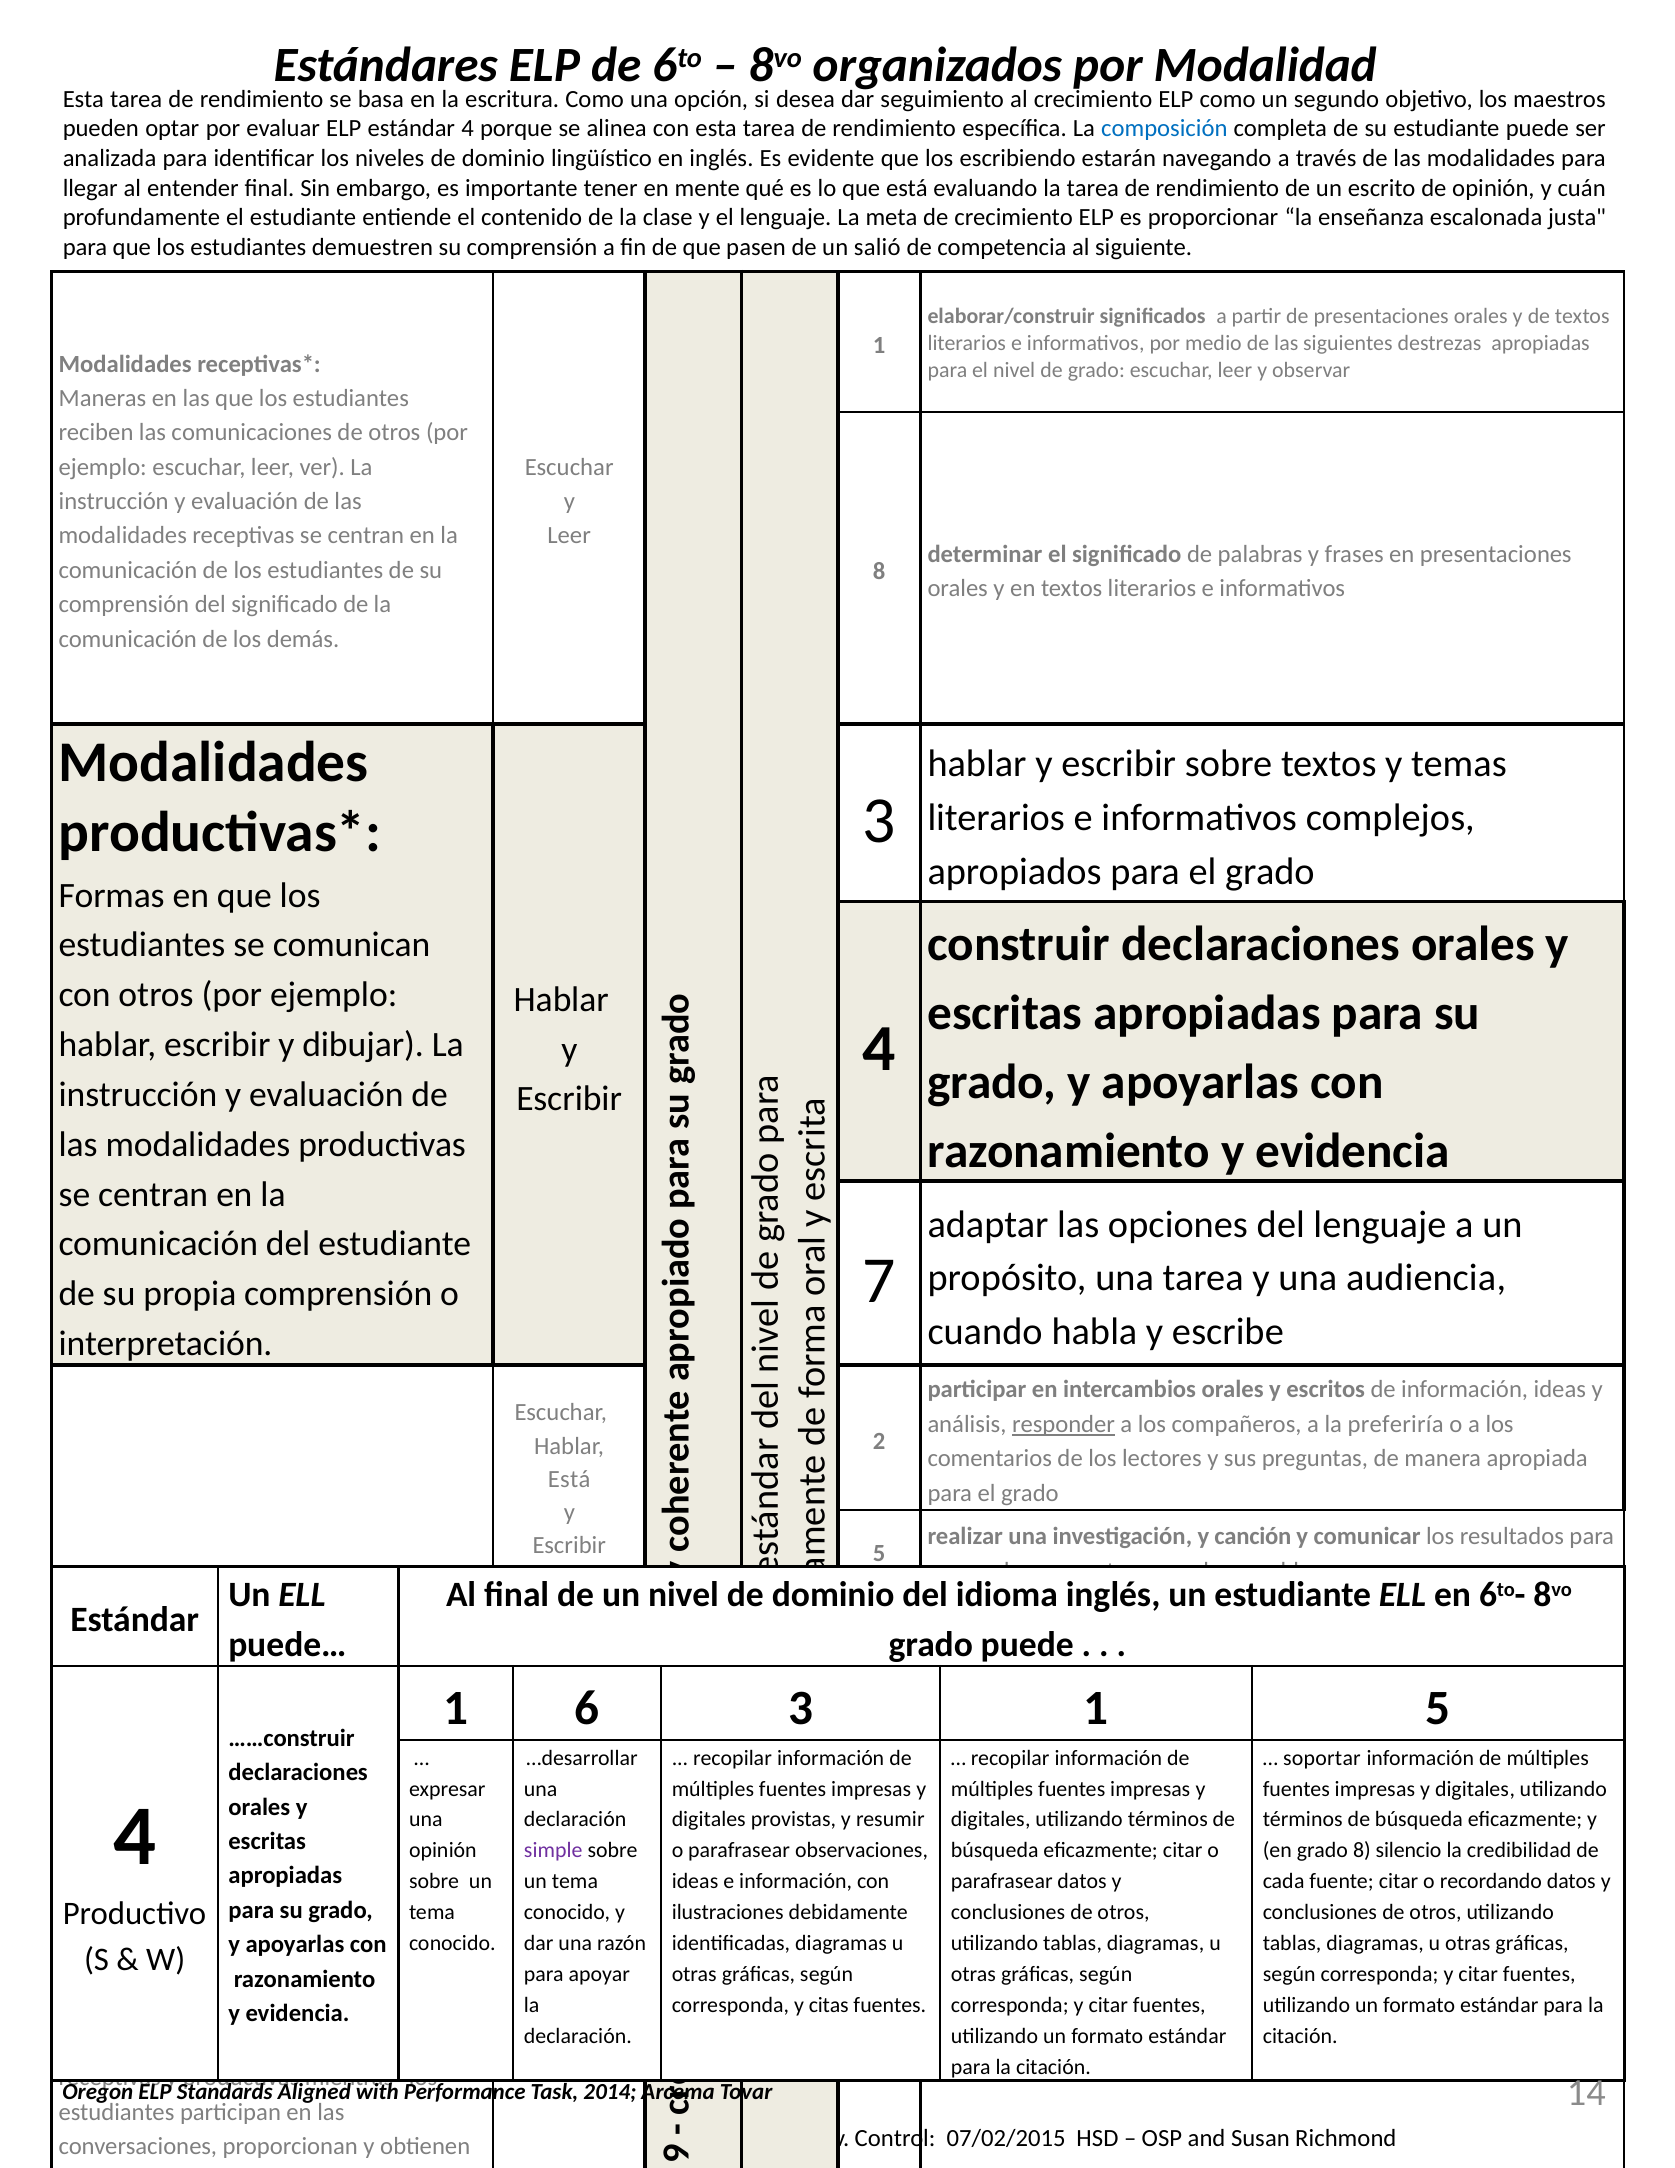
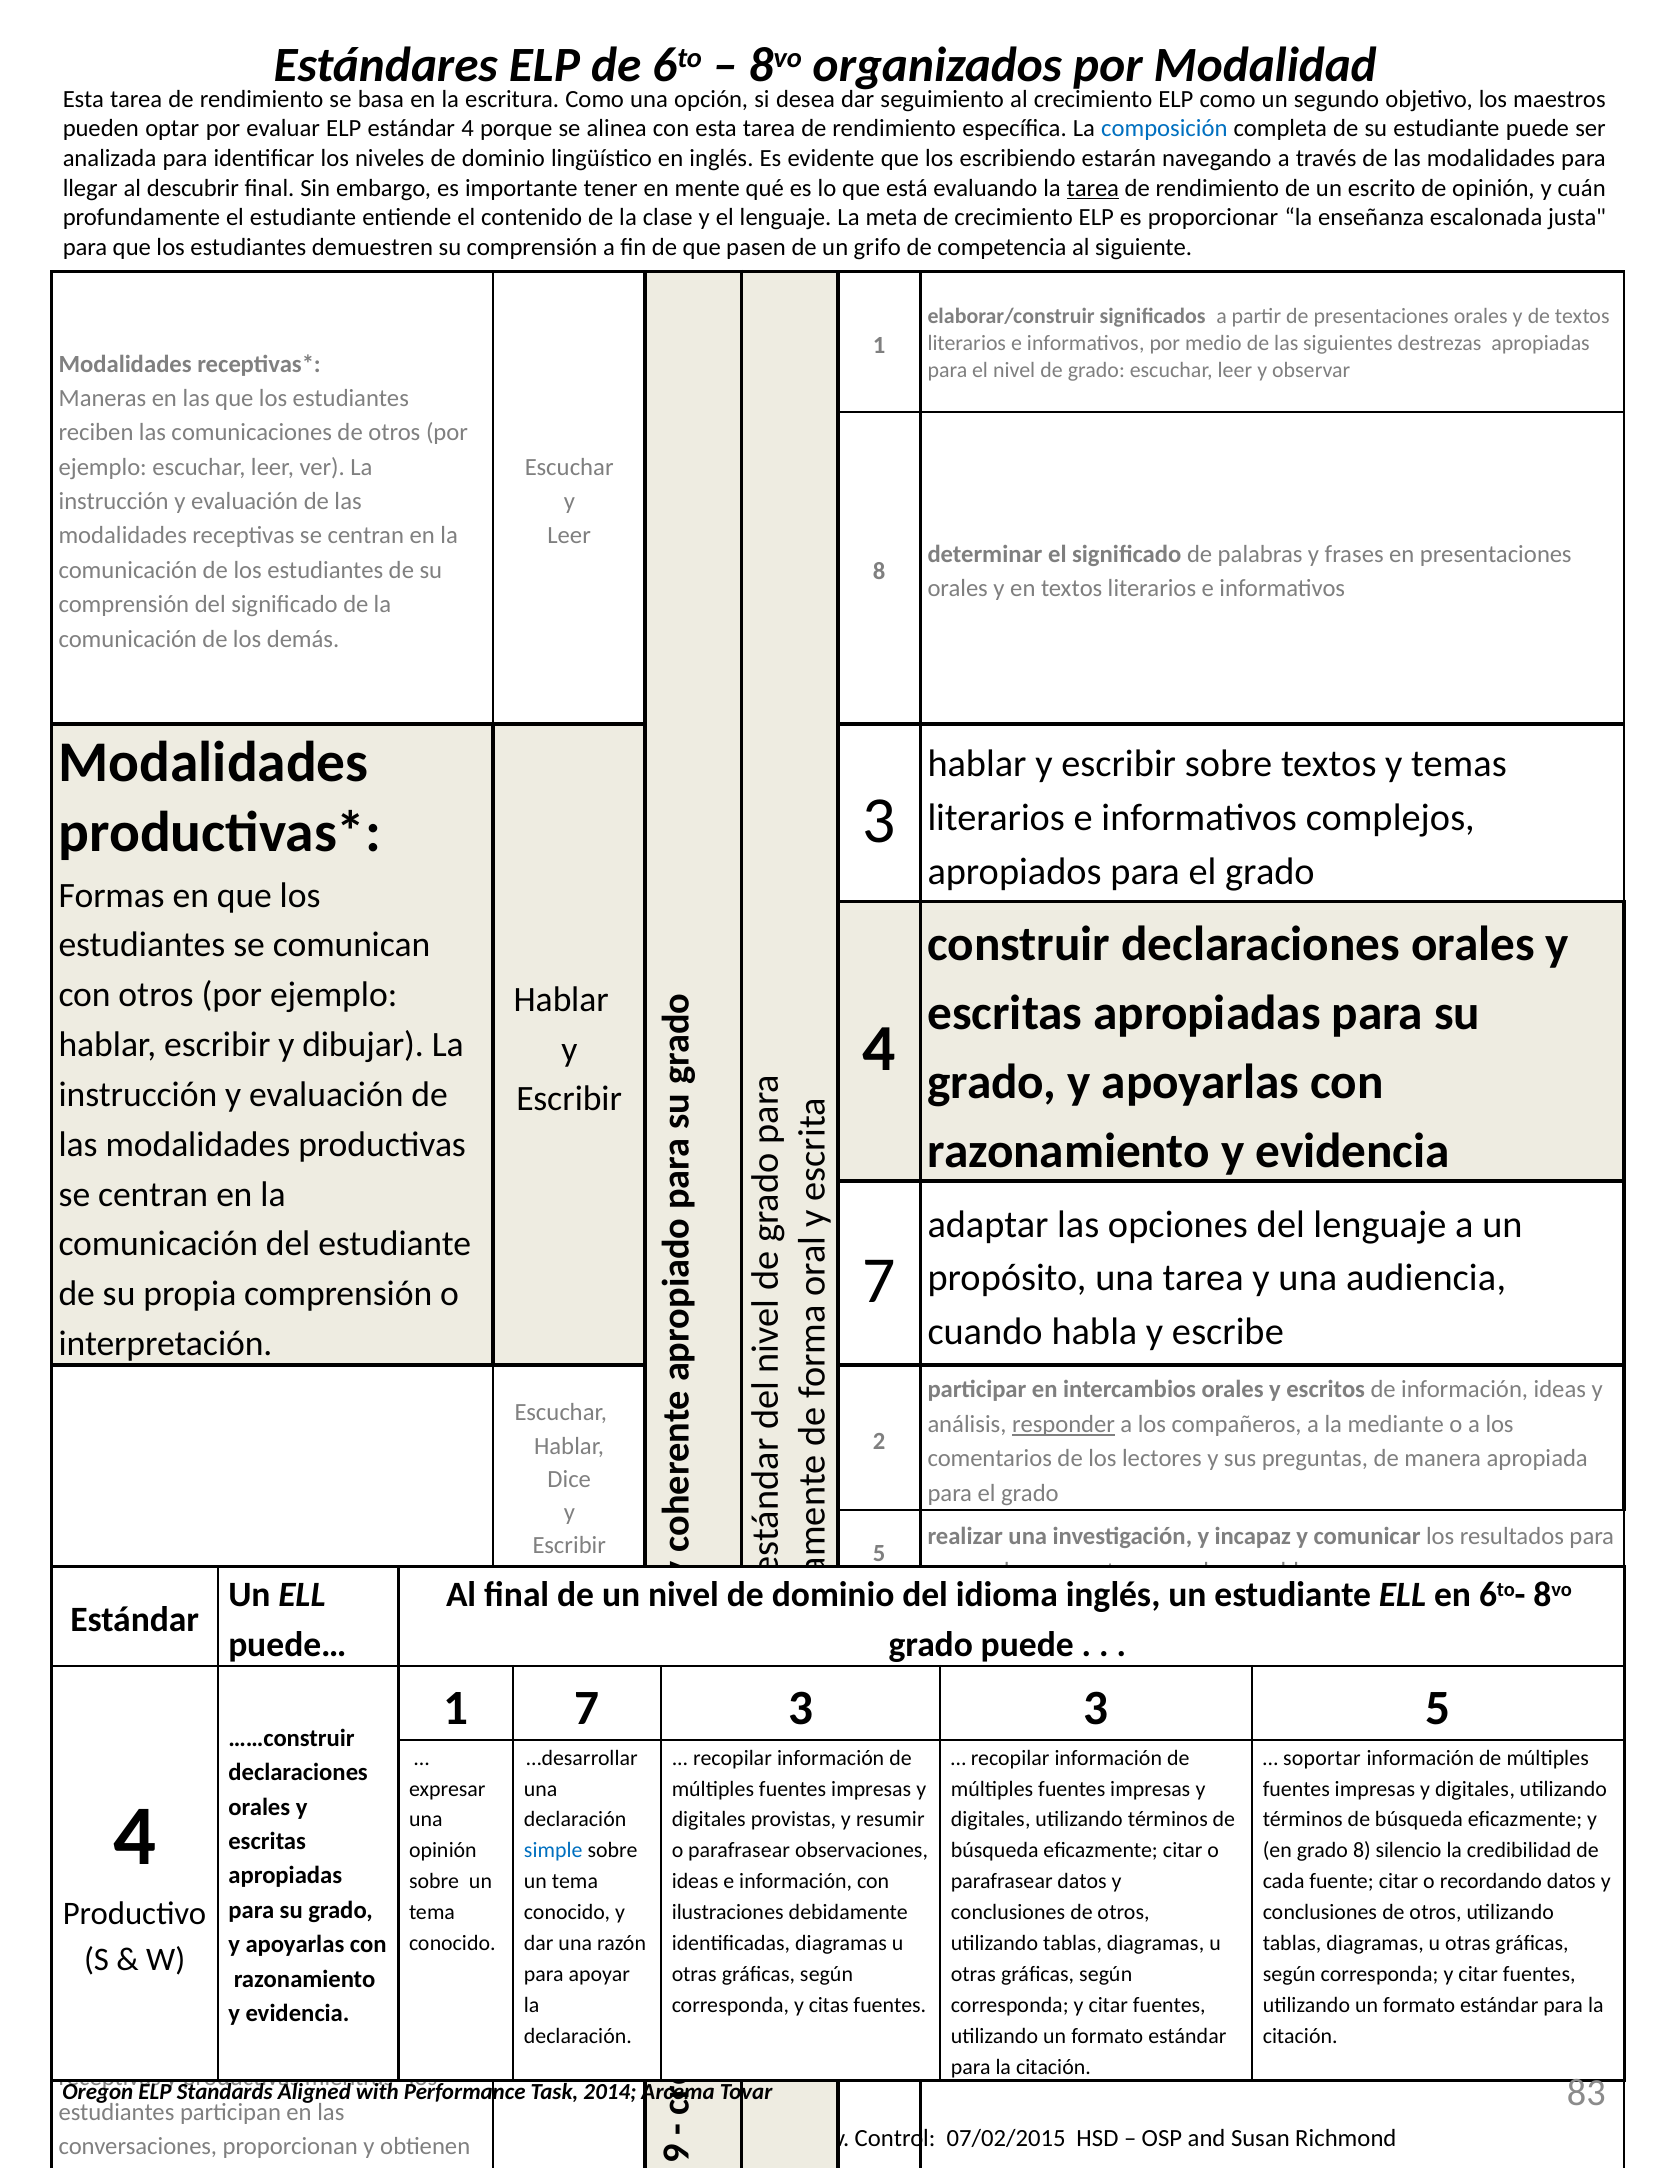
entender: entender -> descubrir
tarea at (1093, 188) underline: none -> present
salió: salió -> grifo
preferiría: preferiría -> mediante
Está at (569, 1479): Está -> Dice
canción: canción -> incapaz
1 6: 6 -> 7
1 at (1096, 1708): 1 -> 3
simple colour: purple -> blue
14: 14 -> 83
